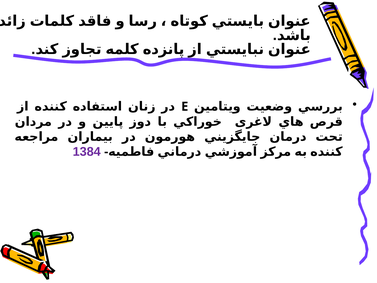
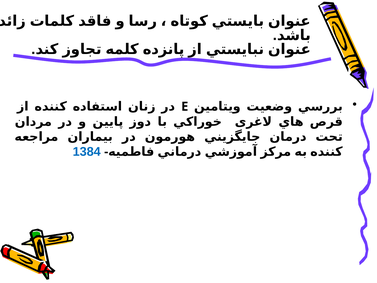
1384 colour: purple -> blue
